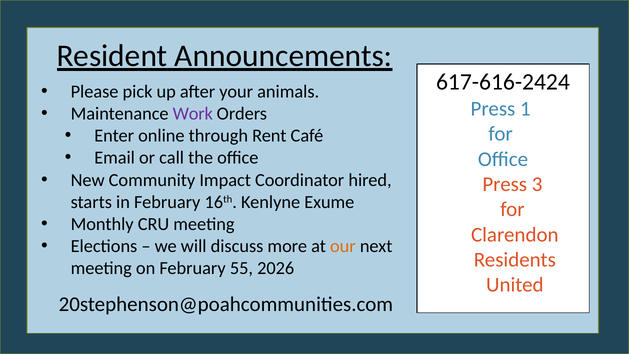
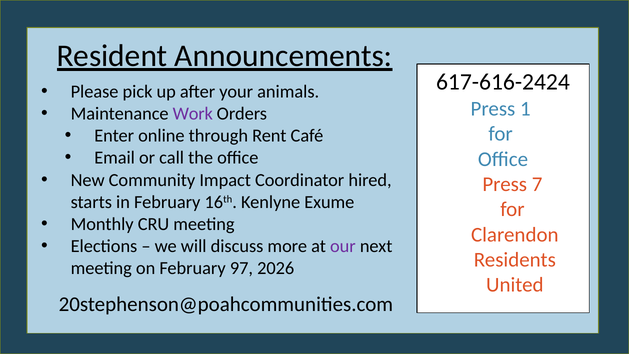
3: 3 -> 7
our colour: orange -> purple
55: 55 -> 97
